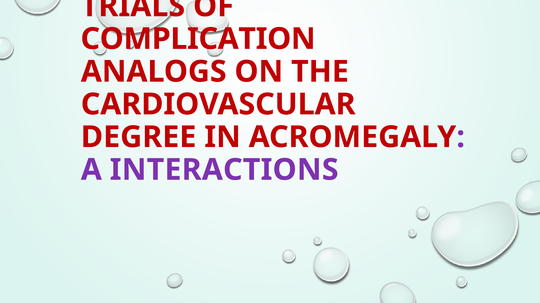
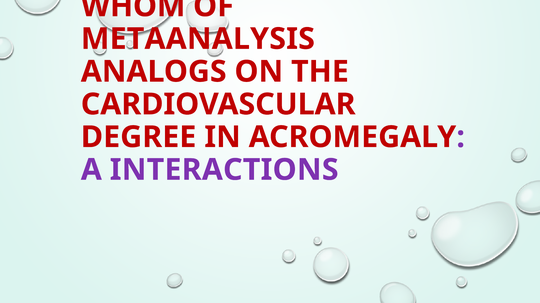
TRIALS: TRIALS -> WHOM
COMPLICATION: COMPLICATION -> METAANALYSIS
